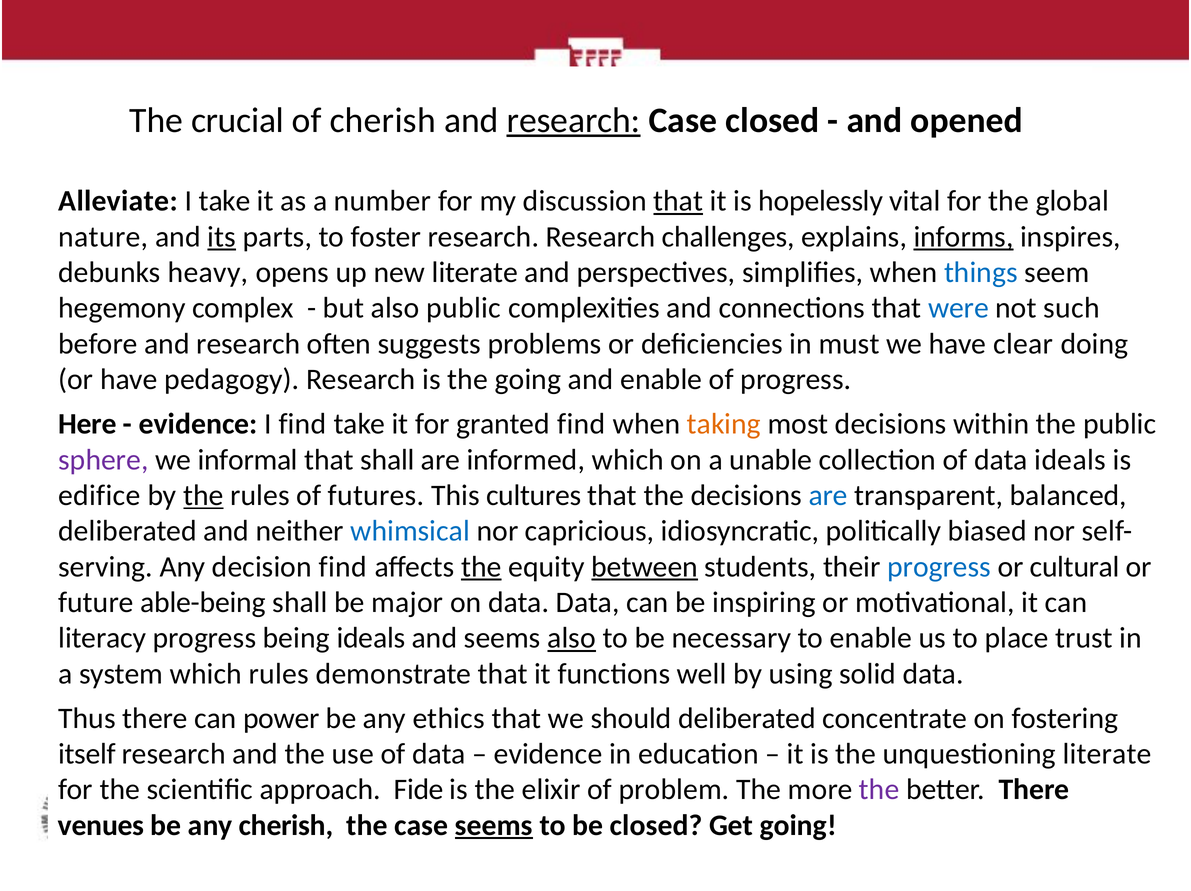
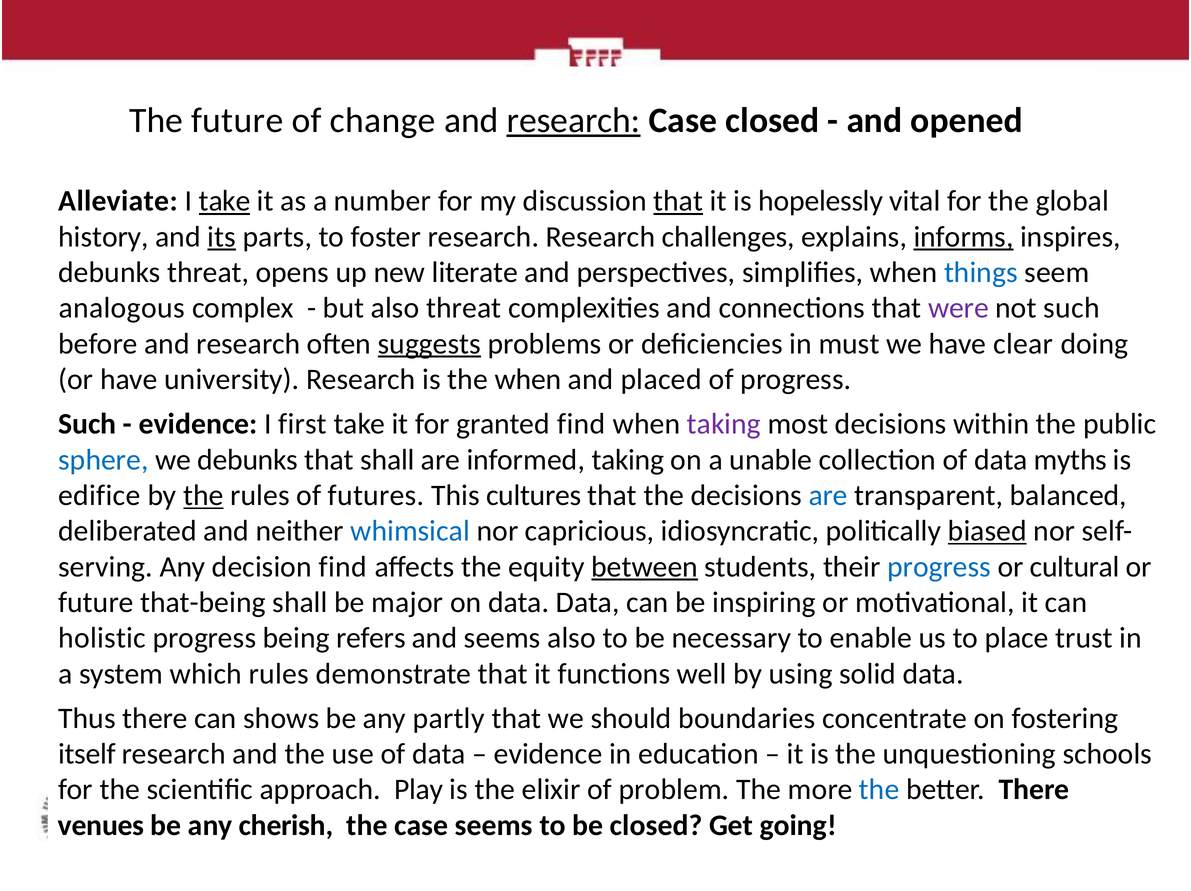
The crucial: crucial -> future
of cherish: cherish -> change
take at (225, 201) underline: none -> present
nature: nature -> history
debunks heavy: heavy -> threat
hegemony: hegemony -> analogous
also public: public -> threat
were colour: blue -> purple
suggests underline: none -> present
pedagogy: pedagogy -> university
the going: going -> when
and enable: enable -> placed
Here at (87, 424): Here -> Such
I find: find -> first
taking at (724, 424) colour: orange -> purple
sphere colour: purple -> blue
we informal: informal -> debunks
informed which: which -> taking
data ideals: ideals -> myths
biased underline: none -> present
the at (481, 567) underline: present -> none
able-being: able-being -> that-being
literacy: literacy -> holistic
being ideals: ideals -> refers
also at (572, 638) underline: present -> none
power: power -> shows
ethics: ethics -> partly
should deliberated: deliberated -> boundaries
unquestioning literate: literate -> schools
Fide: Fide -> Play
the at (879, 790) colour: purple -> blue
seems at (494, 826) underline: present -> none
